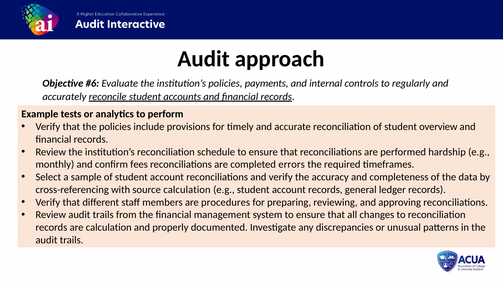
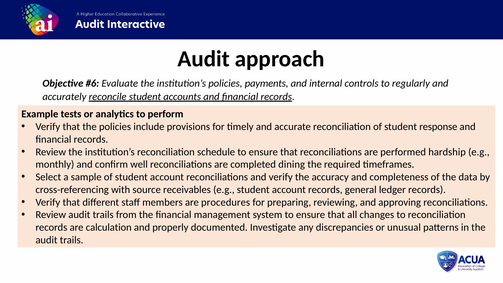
overview: overview -> response
fees: fees -> well
errors: errors -> dining
source calculation: calculation -> receivables
